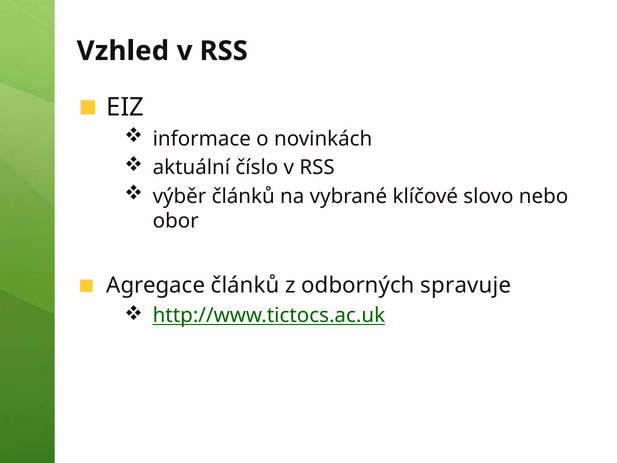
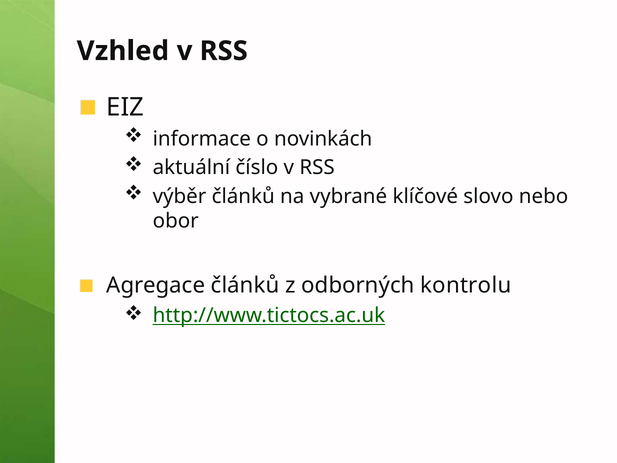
spravuje: spravuje -> kontrolu
